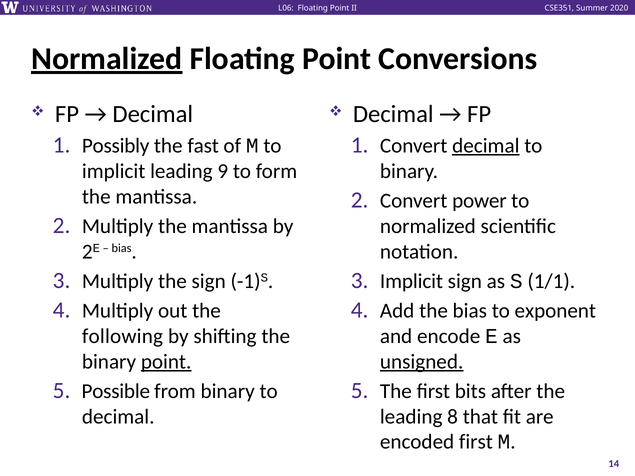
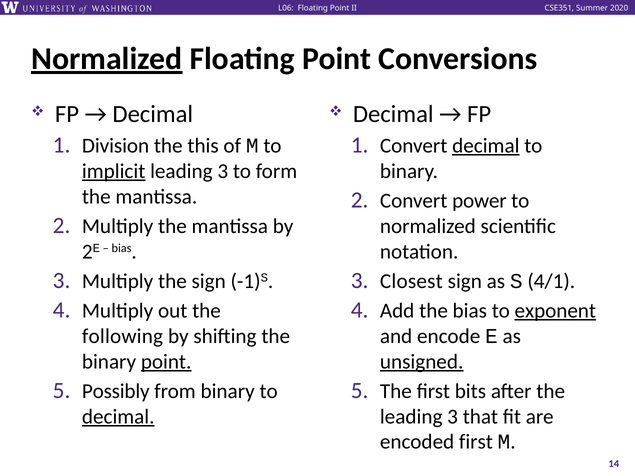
Possibly: Possibly -> Division
fast: fast -> this
implicit at (114, 171) underline: none -> present
9 at (223, 171): 9 -> 3
Implicit at (412, 281): Implicit -> Closest
1/1: 1/1 -> 4/1
exponent underline: none -> present
Possible: Possible -> Possibly
decimal at (118, 417) underline: none -> present
8 at (453, 417): 8 -> 3
